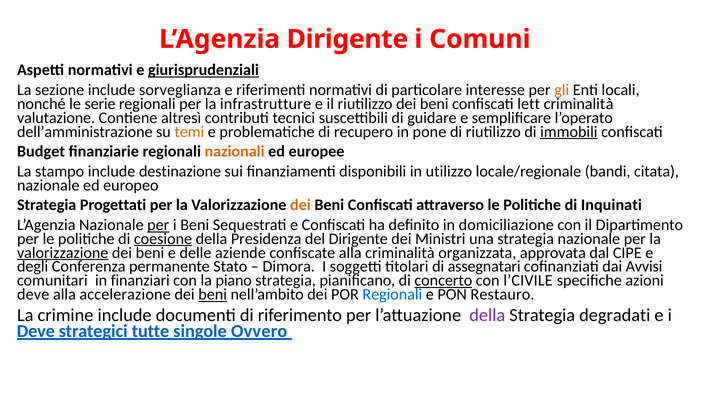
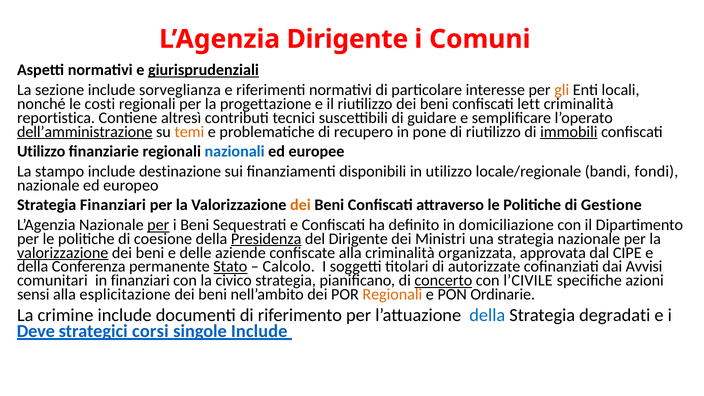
serie: serie -> costi
infrastrutture: infrastrutture -> progettazione
valutazione: valutazione -> reportistica
dell’amministrazione underline: none -> present
Budget at (41, 152): Budget -> Utilizzo
nazionali colour: orange -> blue
citata: citata -> fondi
Strategia Progettati: Progettati -> Finanziari
Inquinati: Inquinati -> Gestione
coesione underline: present -> none
Presidenza underline: none -> present
degli at (33, 267): degli -> della
Stato underline: none -> present
Dimora: Dimora -> Calcolo
assegnatari: assegnatari -> autorizzate
piano: piano -> civico
deve at (33, 294): deve -> sensi
accelerazione: accelerazione -> esplicitazione
beni at (213, 294) underline: present -> none
Regionali at (392, 294) colour: blue -> orange
Restauro: Restauro -> Ordinarie
della at (487, 315) colour: purple -> blue
tutte: tutte -> corsi
singole Ovvero: Ovvero -> Include
